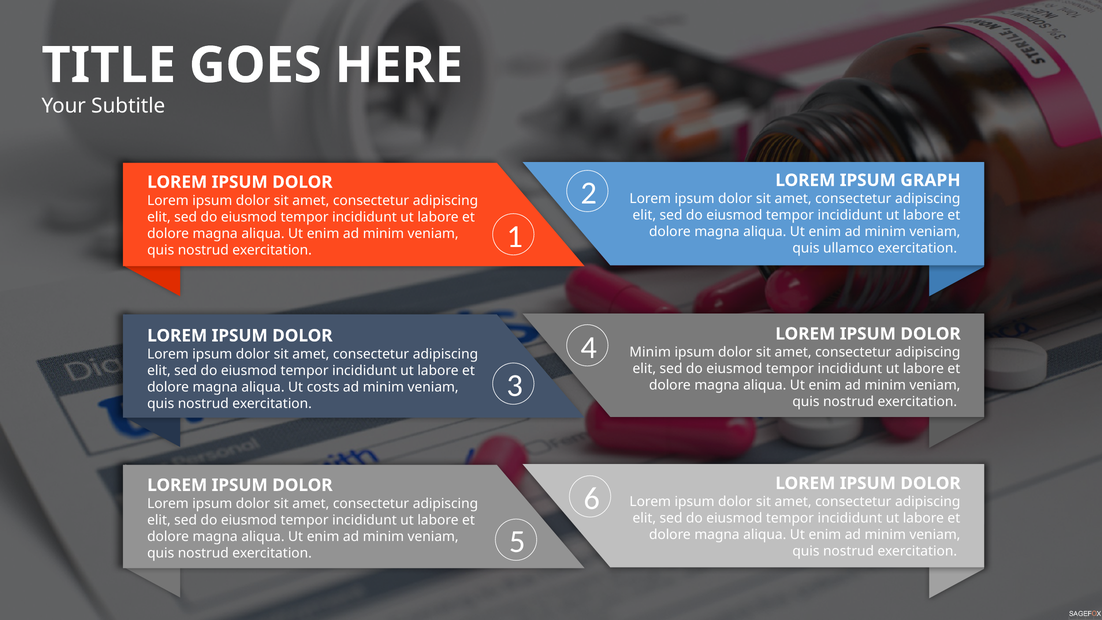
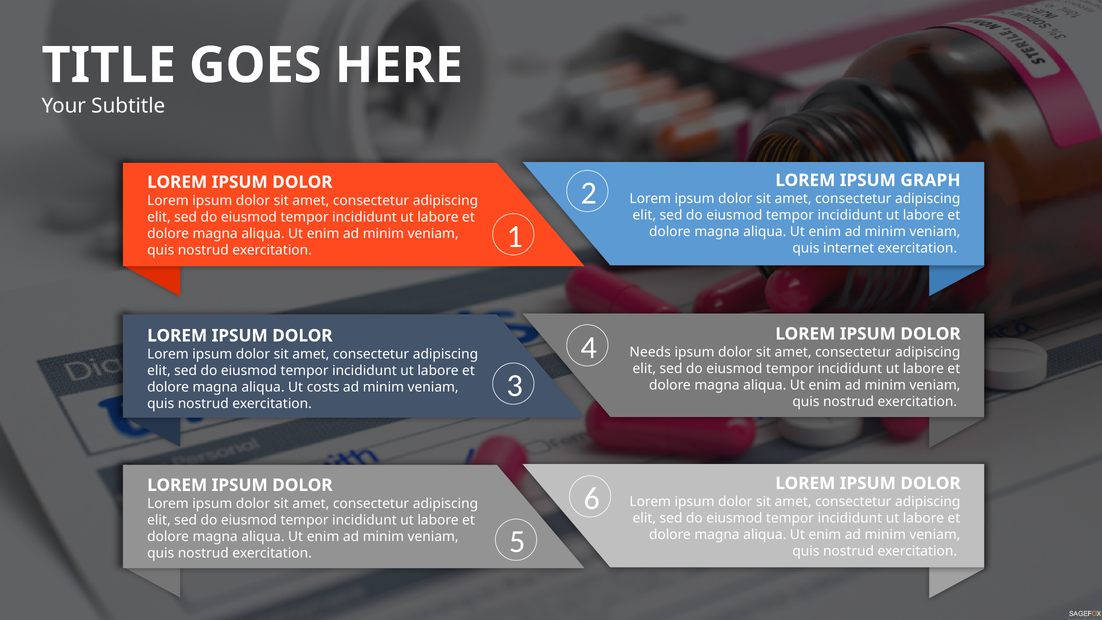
ullamco: ullamco -> internet
Minim at (650, 352): Minim -> Needs
